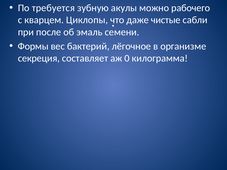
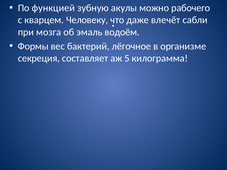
требуется: требуется -> функцией
Циклопы: Циклопы -> Человеку
чистые: чистые -> влечёт
после: после -> мозга
семени: семени -> водоём
0: 0 -> 5
